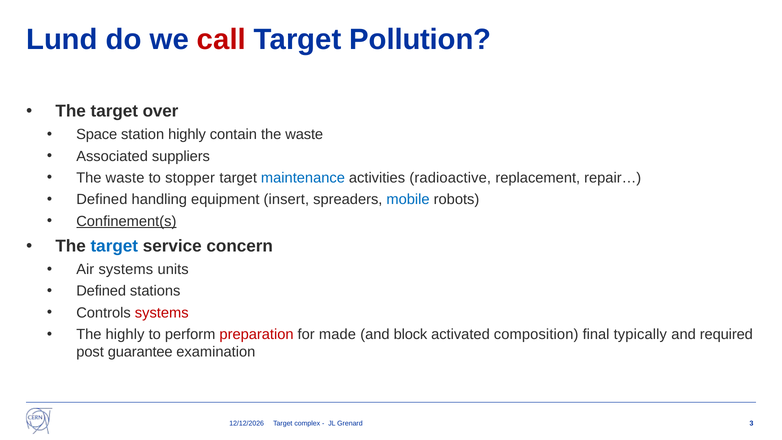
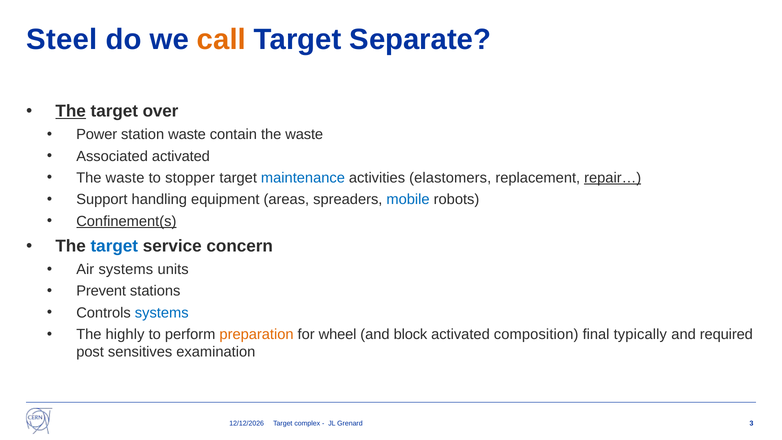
Lund: Lund -> Steel
call colour: red -> orange
Pollution: Pollution -> Separate
The at (71, 111) underline: none -> present
Space: Space -> Power
station highly: highly -> waste
Associated suppliers: suppliers -> activated
radioactive: radioactive -> elastomers
repair… underline: none -> present
Defined at (102, 199): Defined -> Support
insert: insert -> areas
Defined at (101, 291): Defined -> Prevent
systems at (162, 313) colour: red -> blue
preparation colour: red -> orange
made: made -> wheel
guarantee: guarantee -> sensitives
